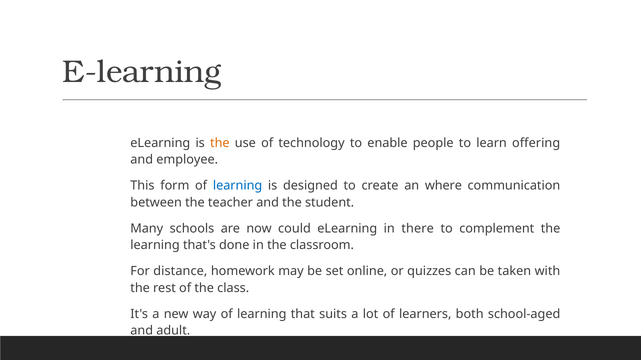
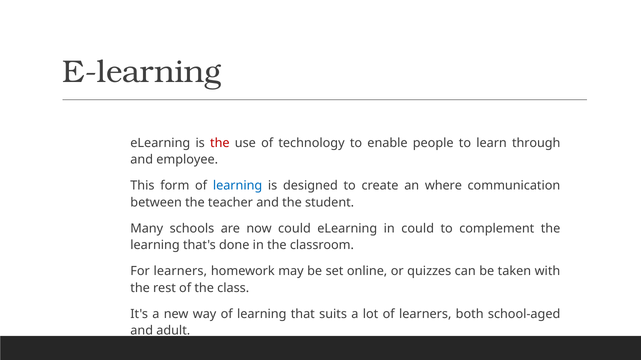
the at (220, 143) colour: orange -> red
offering: offering -> through
in there: there -> could
For distance: distance -> learners
